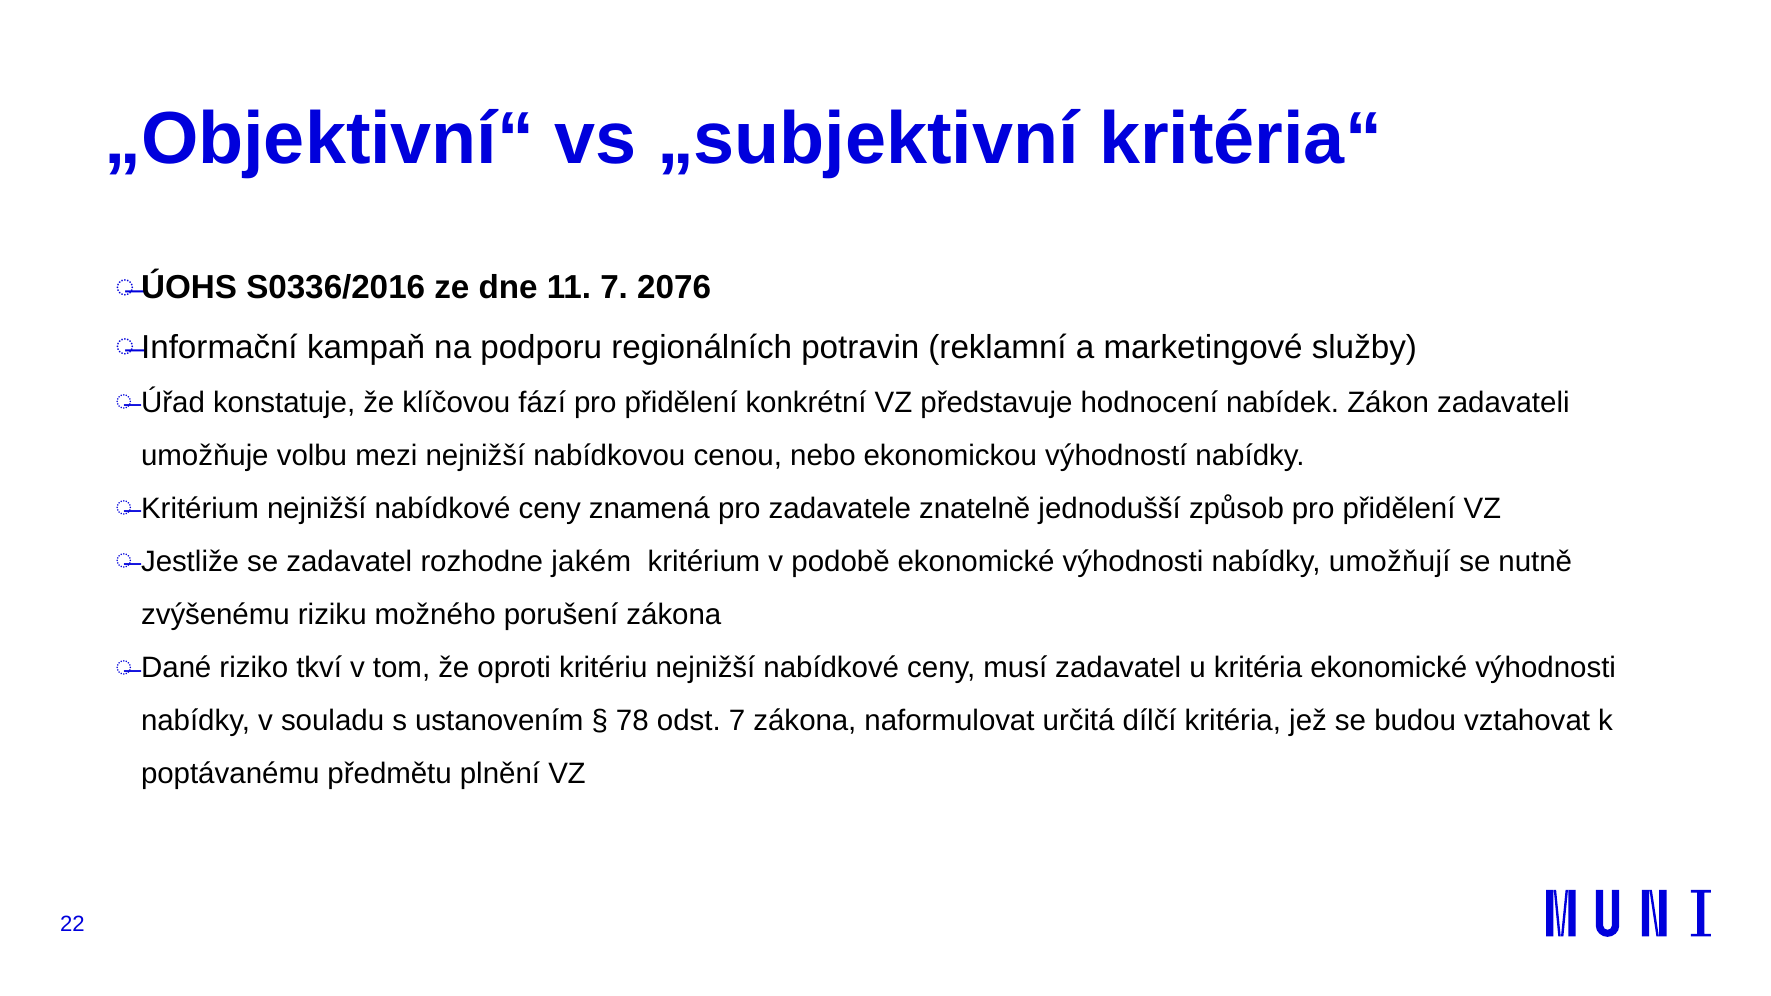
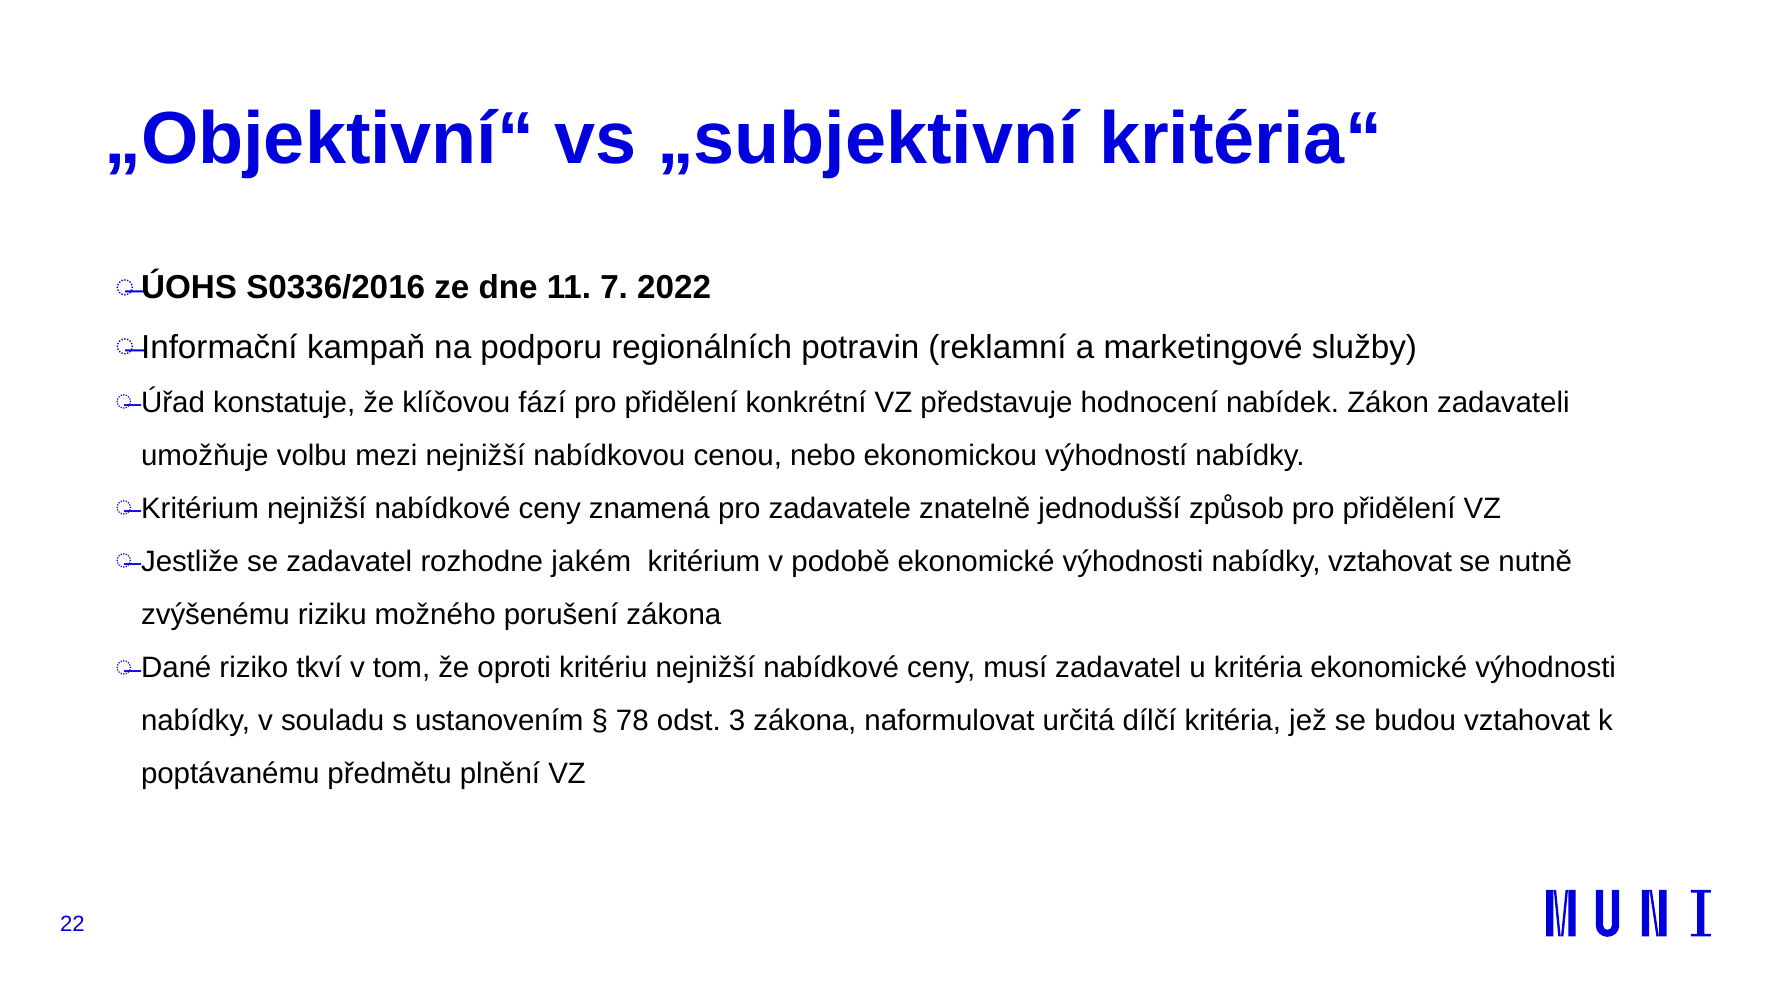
2076: 2076 -> 2022
nabídky umožňují: umožňují -> vztahovat
odst 7: 7 -> 3
